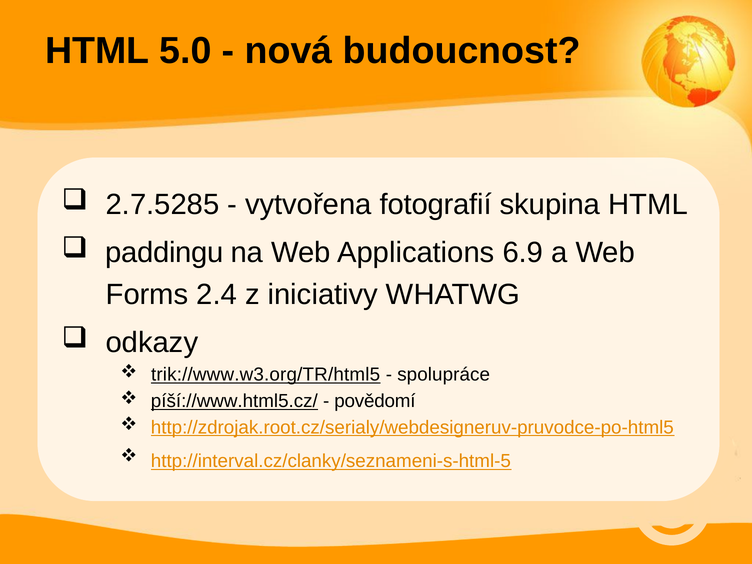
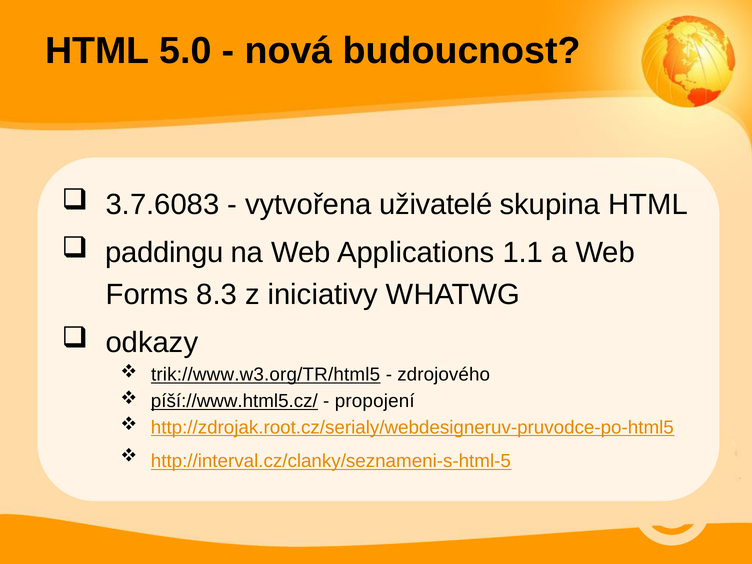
2.7.5285: 2.7.5285 -> 3.7.6083
fotografií: fotografií -> uživatelé
6.9: 6.9 -> 1.1
2.4: 2.4 -> 8.3
spolupráce: spolupráce -> zdrojového
povědomí: povědomí -> propojení
